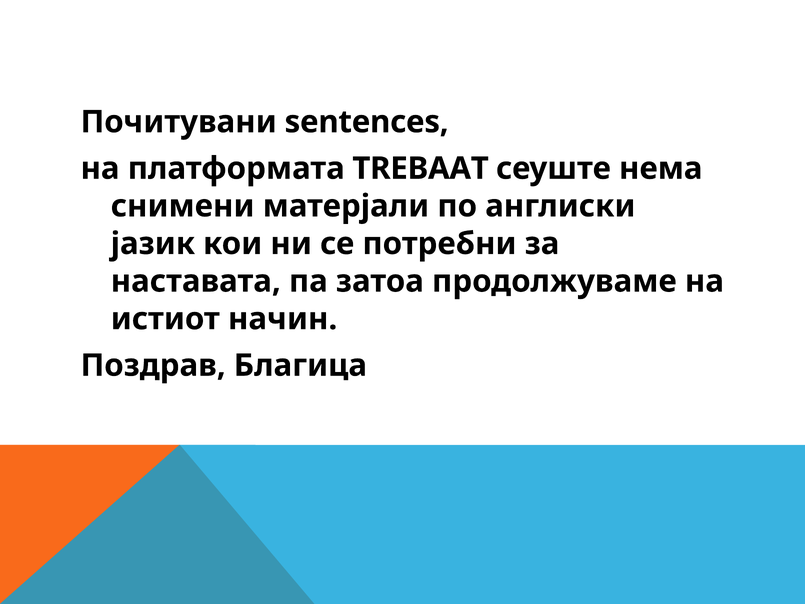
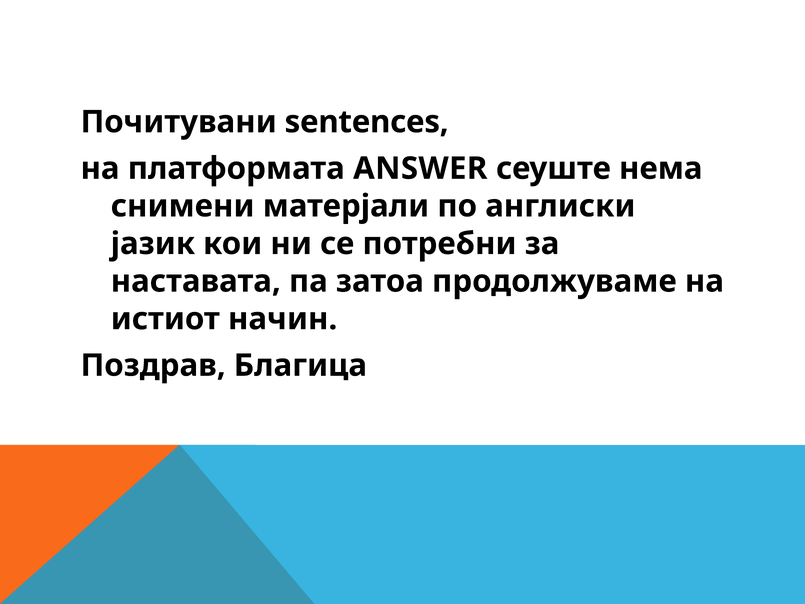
TREBAAT: TREBAAT -> ANSWER
